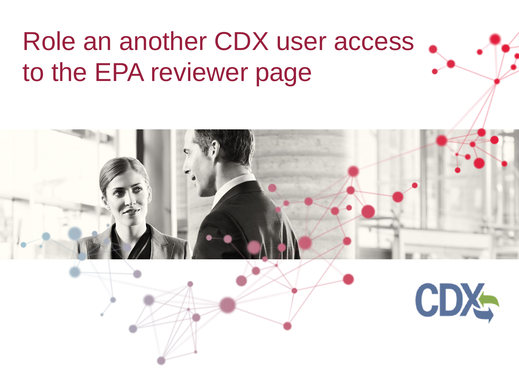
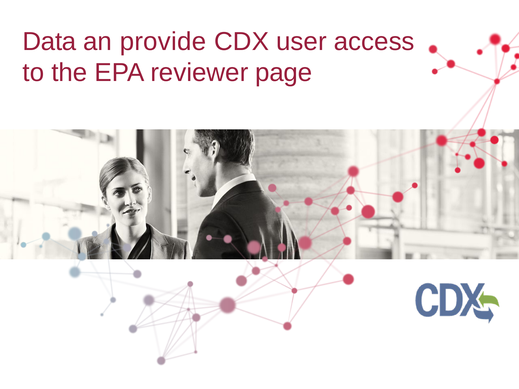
Role: Role -> Data
another: another -> provide
